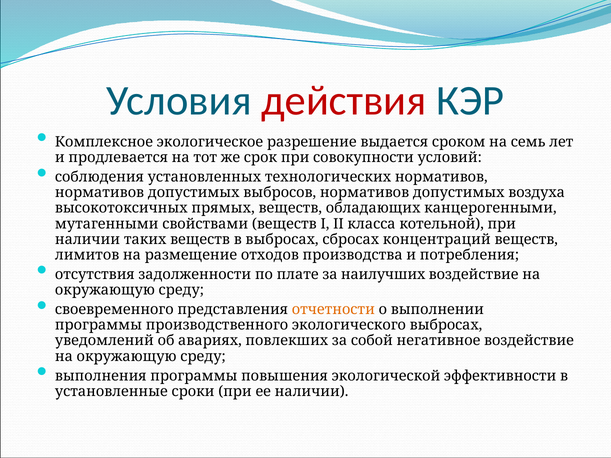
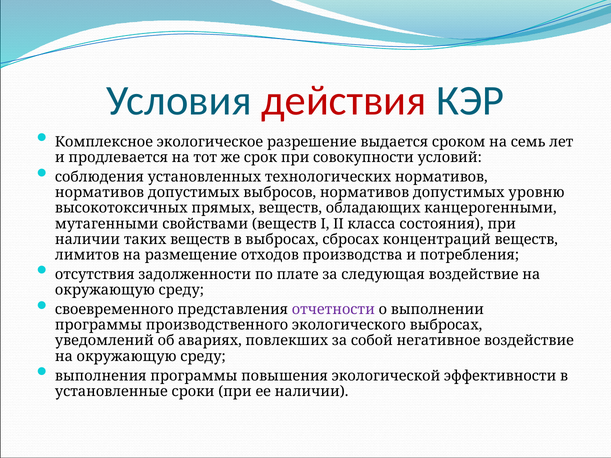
воздуха: воздуха -> уровню
котельной: котельной -> состояния
наилучших: наилучших -> следующая
отчетности colour: orange -> purple
